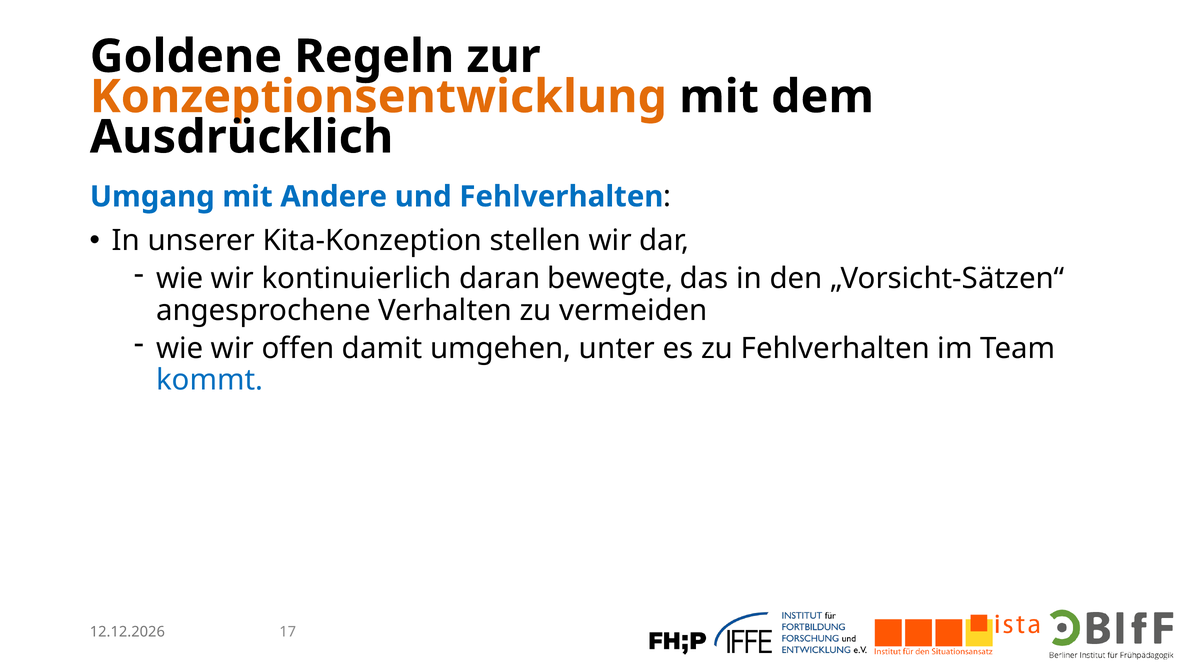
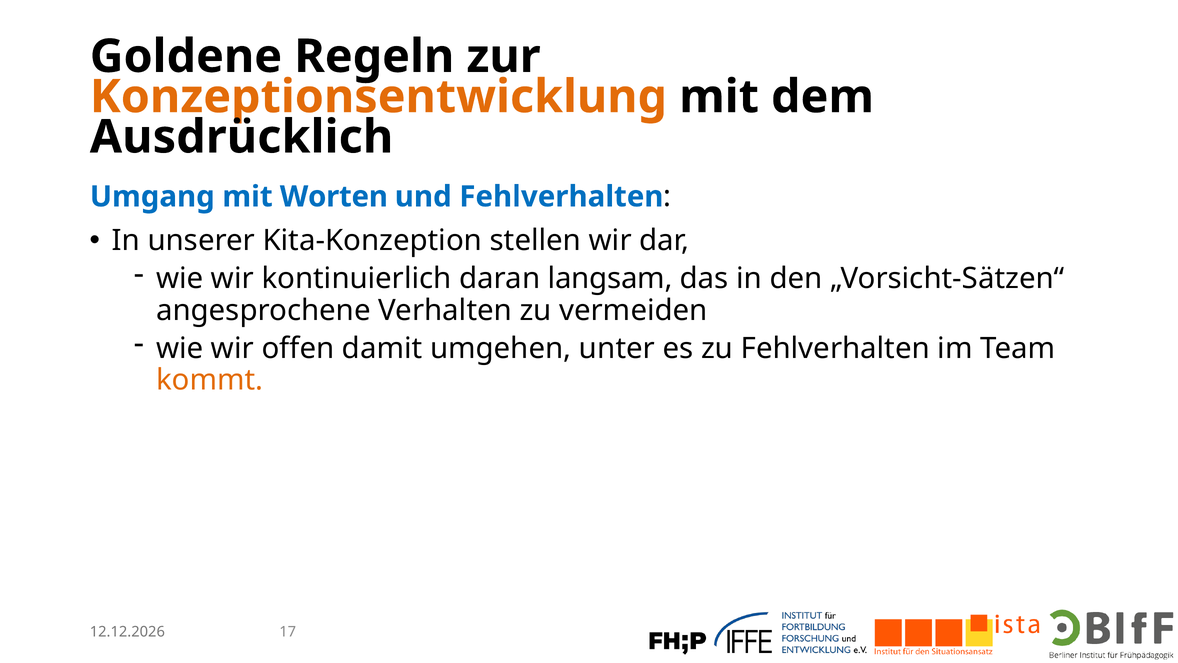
Andere: Andere -> Worten
bewegte: bewegte -> langsam
kommt colour: blue -> orange
